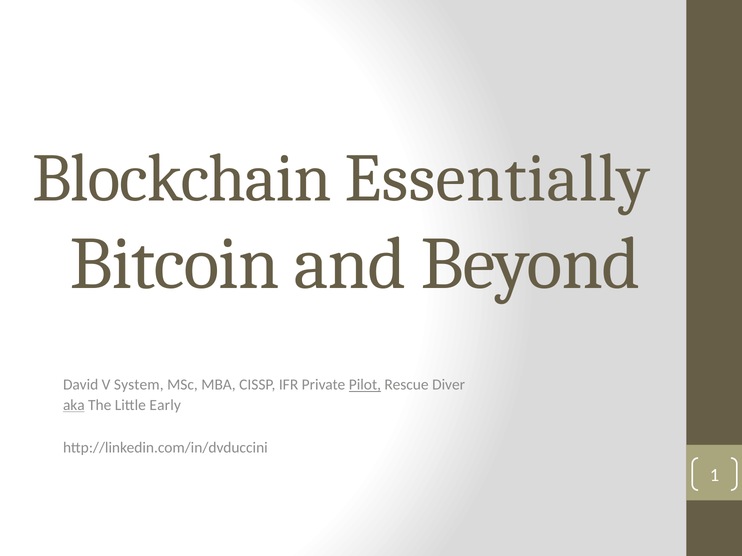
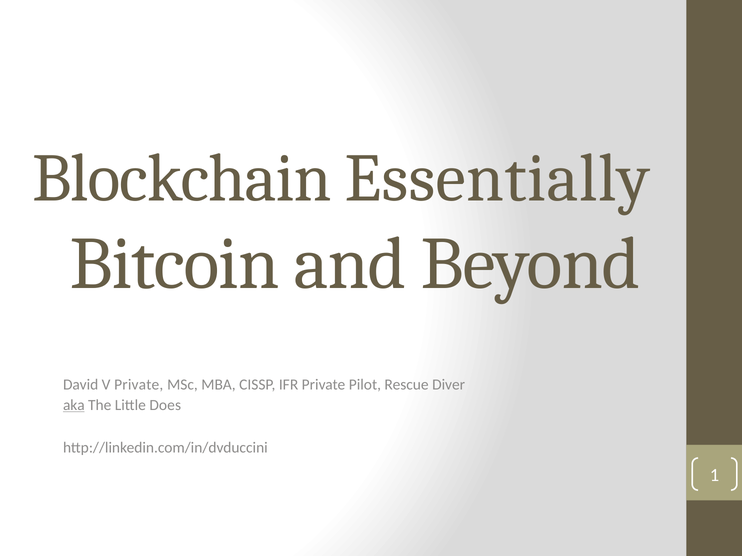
V System: System -> Private
Pilot underline: present -> none
Early: Early -> Does
